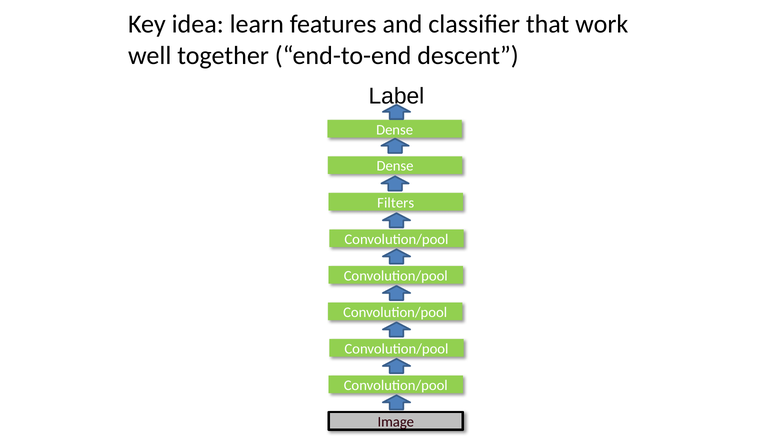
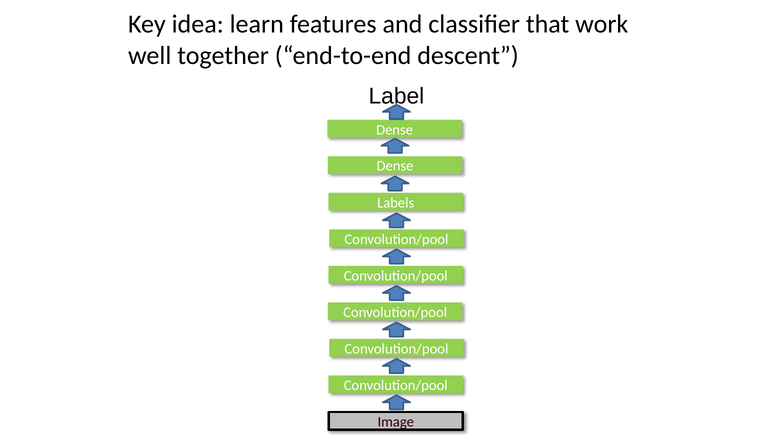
Filters: Filters -> Labels
